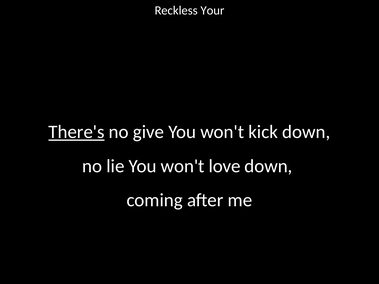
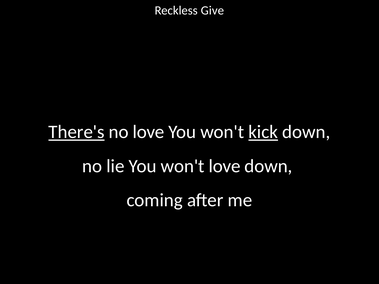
Your: Your -> Give
no give: give -> love
kick underline: none -> present
